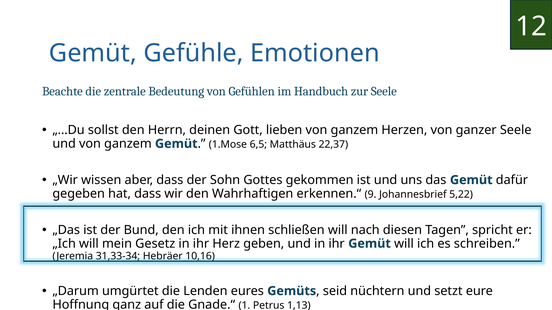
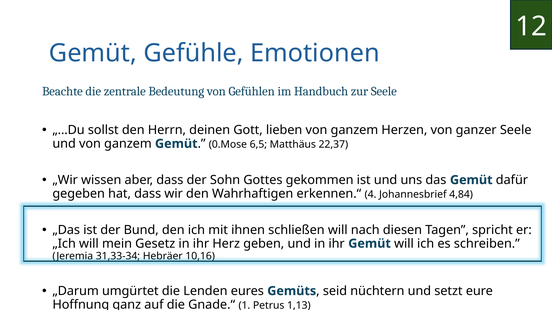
1.Mose: 1.Mose -> 0.Mose
9: 9 -> 4
5,22: 5,22 -> 4,84
